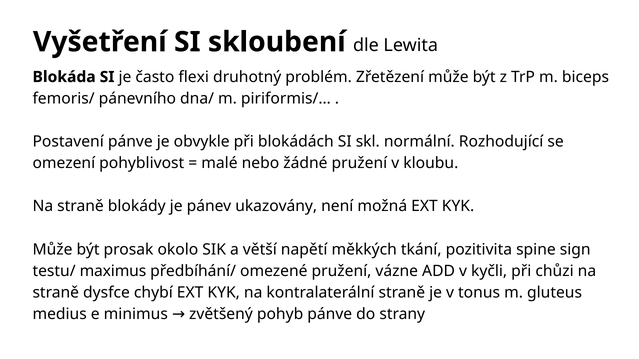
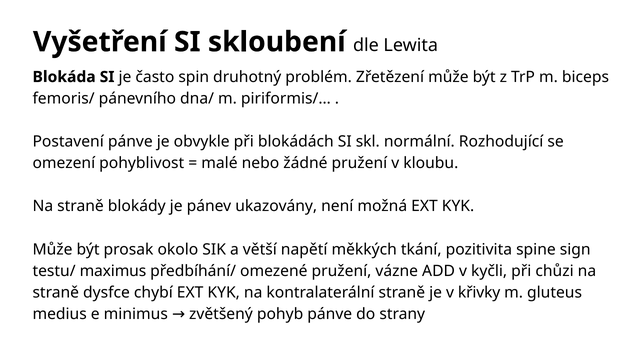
flexi: flexi -> spin
tonus: tonus -> křivky
